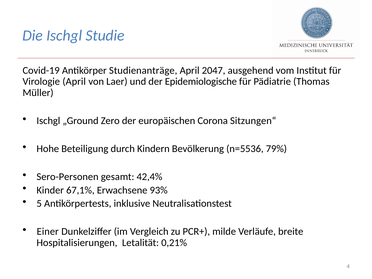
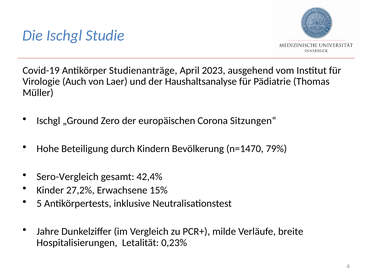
2047: 2047 -> 2023
Virologie April: April -> Auch
Epidemiologische: Epidemiologische -> Haushaltsanalyse
n=5536: n=5536 -> n=1470
Sero-Personen: Sero-Personen -> Sero-Vergleich
67,1%: 67,1% -> 27,2%
93%: 93% -> 15%
Einer: Einer -> Jahre
0,21%: 0,21% -> 0,23%
